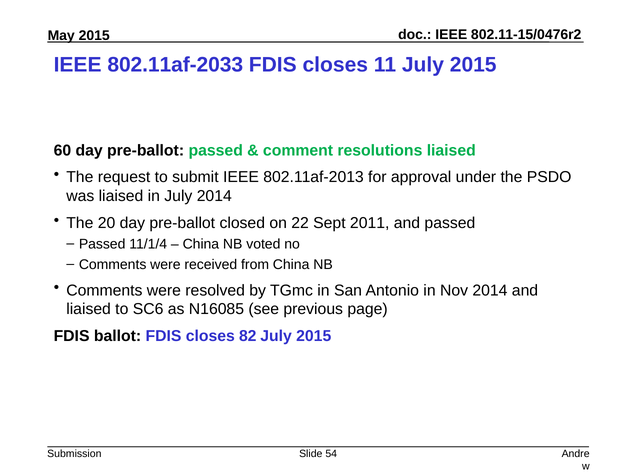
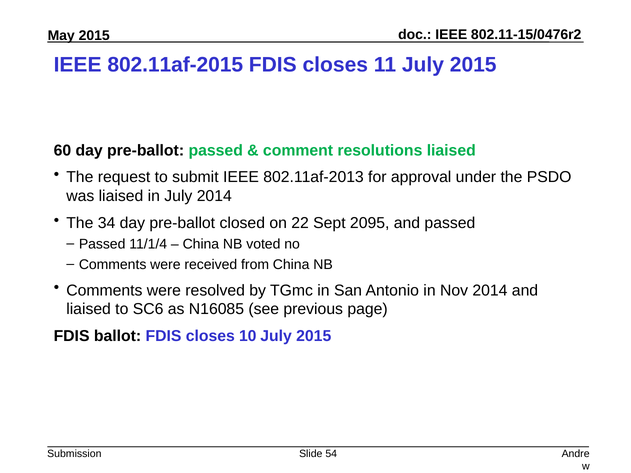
802.11af-2033: 802.11af-2033 -> 802.11af-2015
20: 20 -> 34
2011: 2011 -> 2095
82: 82 -> 10
